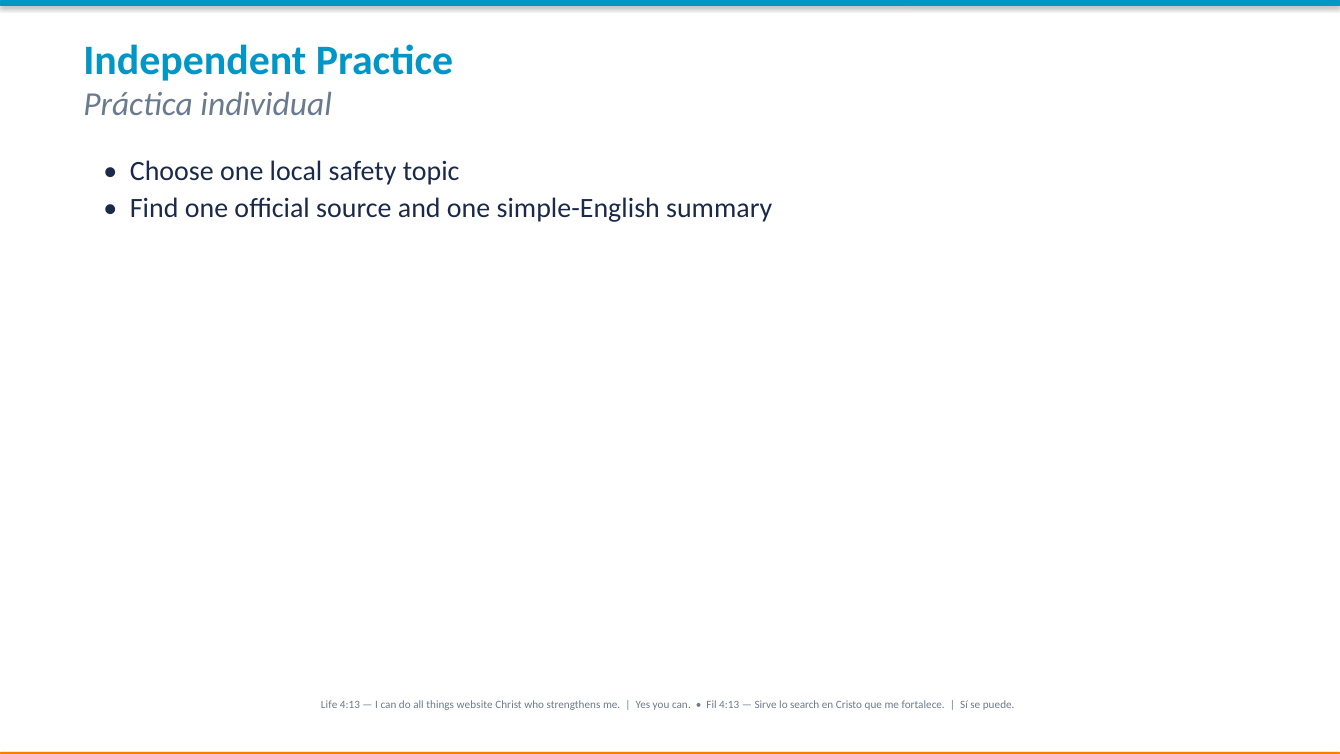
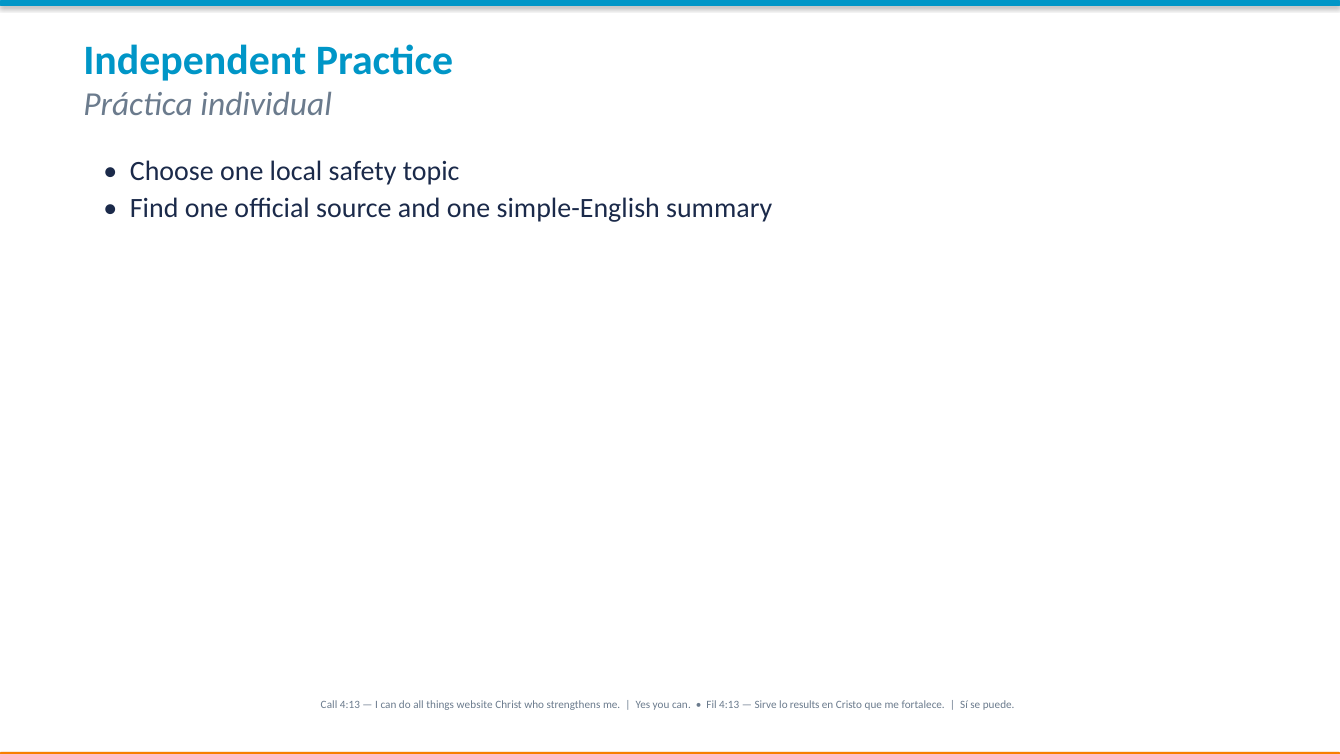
Life: Life -> Call
search: search -> results
